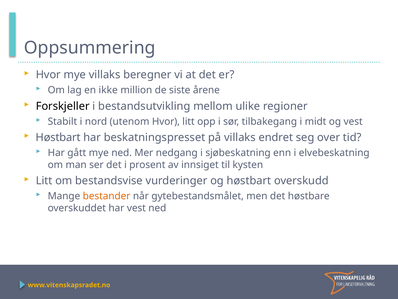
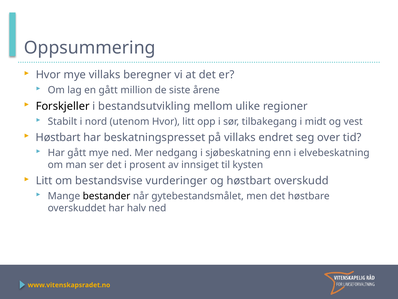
en ikke: ikke -> gått
bestander colour: orange -> black
har vest: vest -> halv
